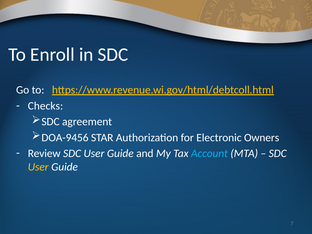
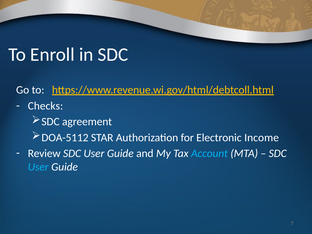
DOA-9456: DOA-9456 -> DOA-5112
Owners: Owners -> Income
User at (38, 167) colour: yellow -> light blue
